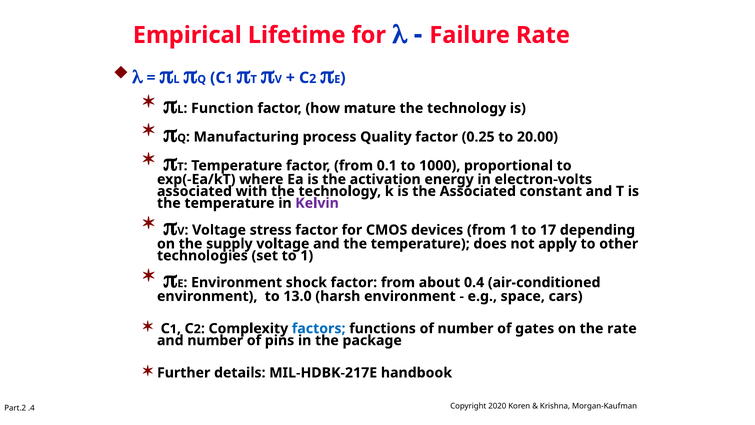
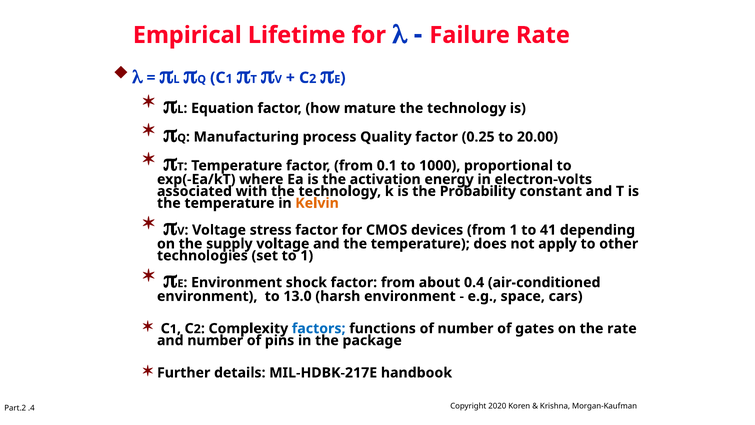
Function: Function -> Equation
the Associated: Associated -> Probability
Kelvin colour: purple -> orange
17: 17 -> 41
